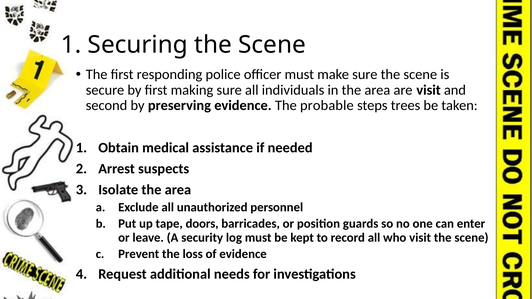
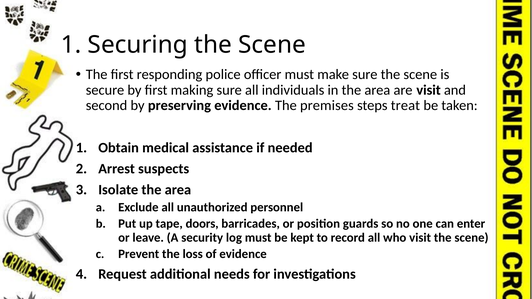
probable: probable -> premises
trees: trees -> treat
